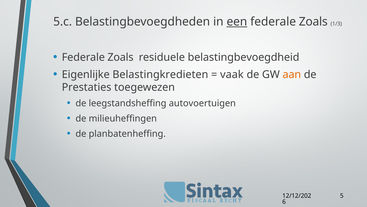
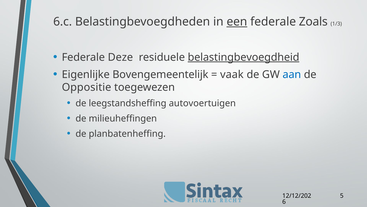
5.c: 5.c -> 6.c
Zoals at (120, 57): Zoals -> Deze
belastingbevoegdheid underline: none -> present
Belastingkredieten: Belastingkredieten -> Bovengemeentelijk
aan colour: orange -> blue
Prestaties: Prestaties -> Oppositie
